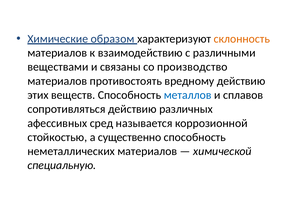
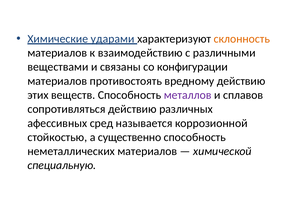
образом: образом -> ударами
производство: производство -> конфигурации
металлов colour: blue -> purple
